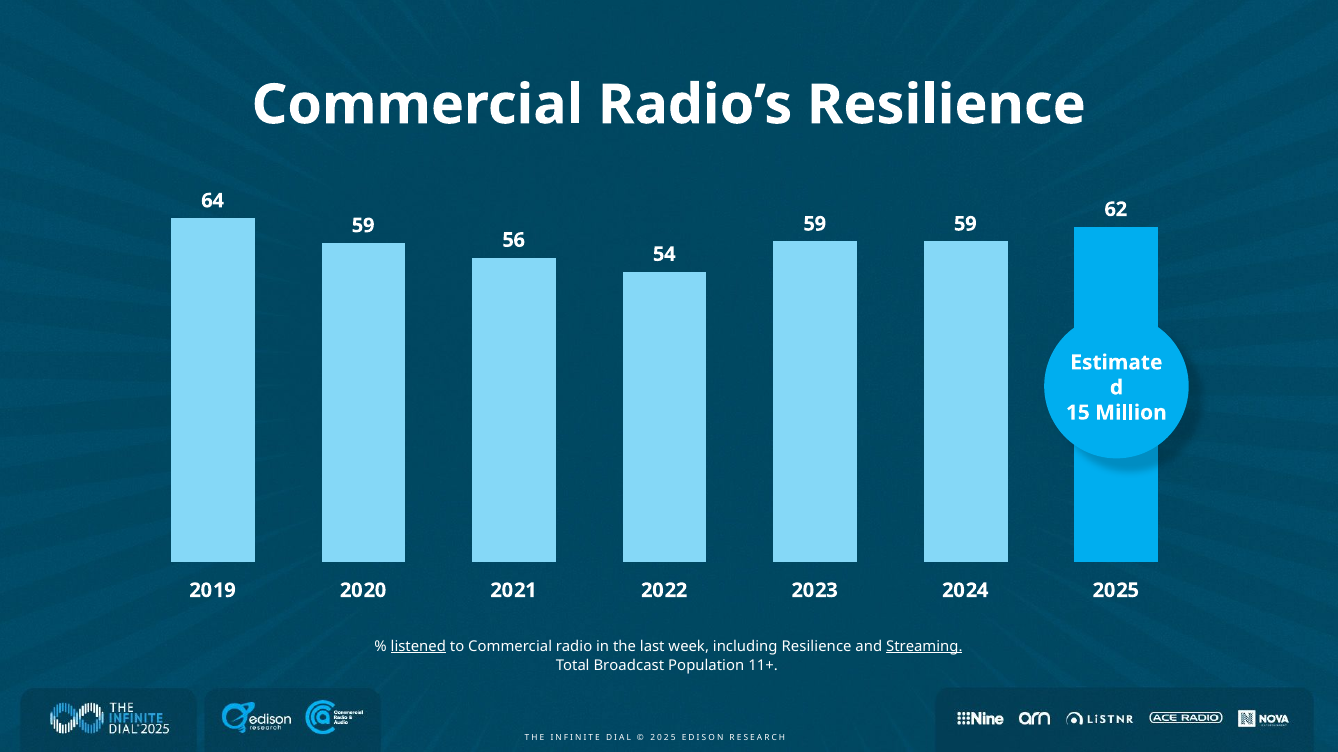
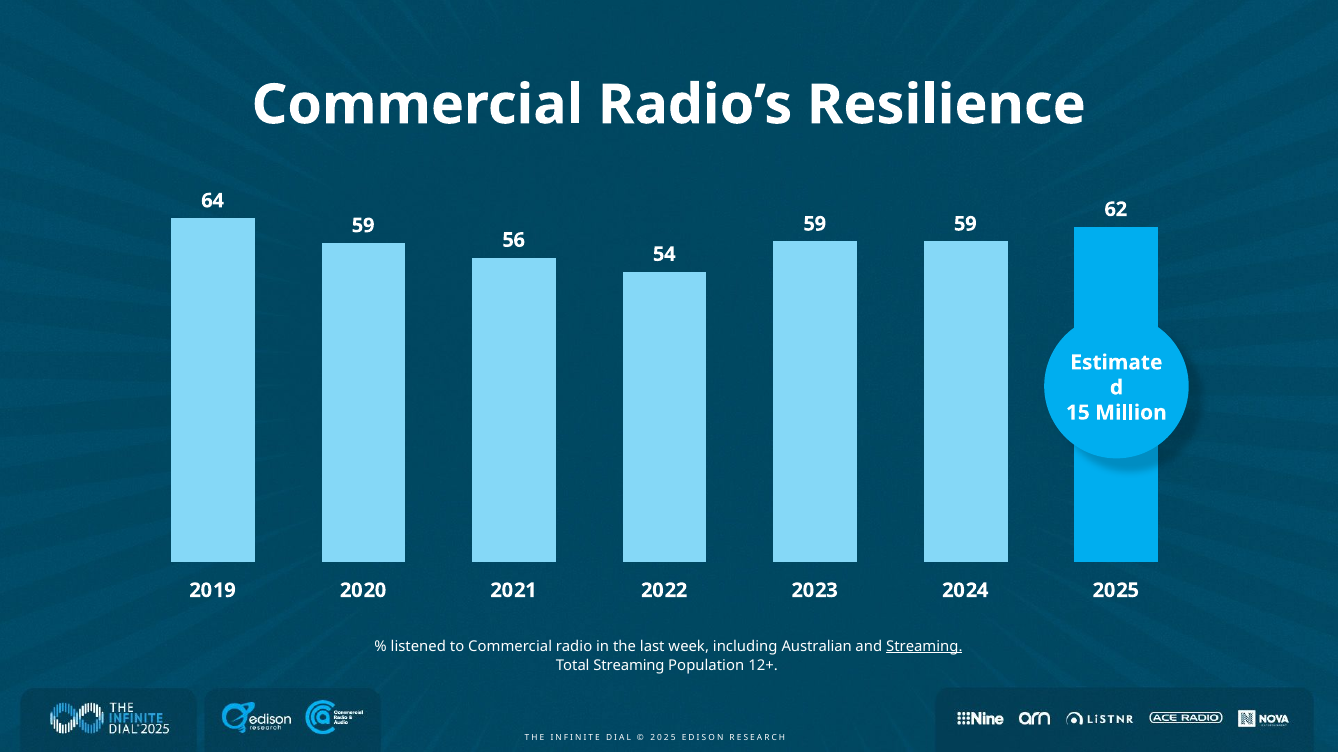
listened underline: present -> none
including Resilience: Resilience -> Australian
Total Broadcast: Broadcast -> Streaming
11+: 11+ -> 12+
